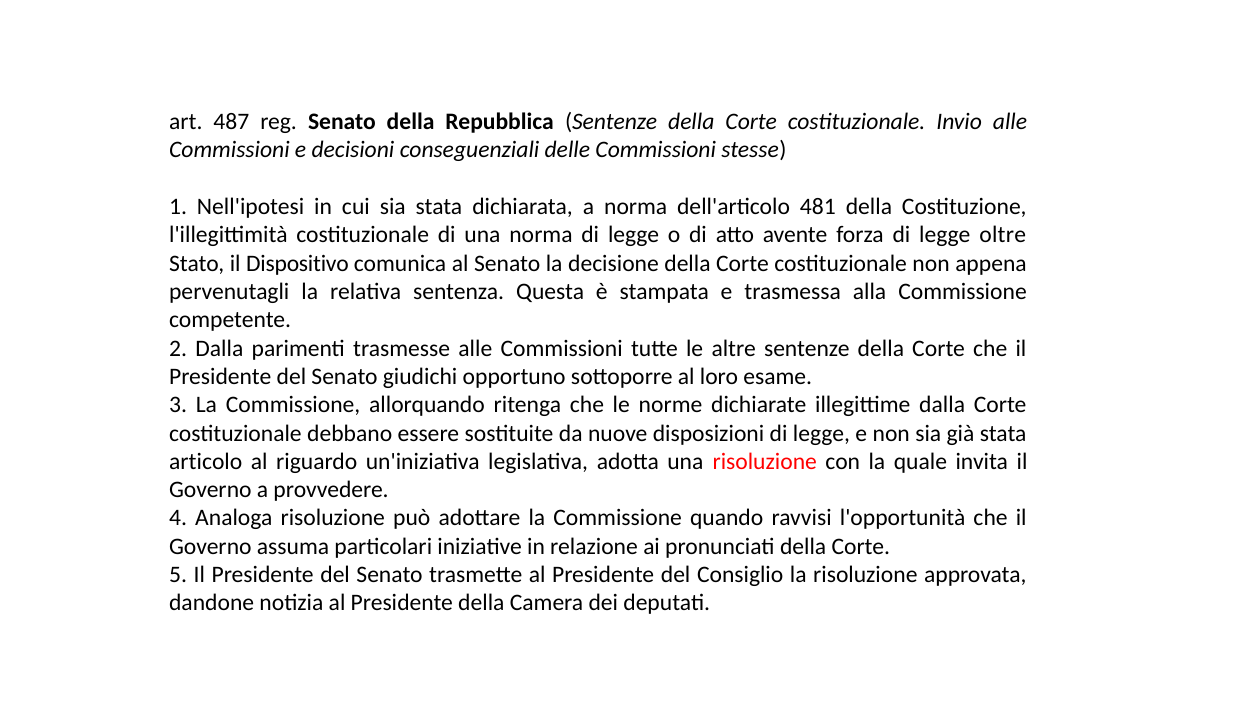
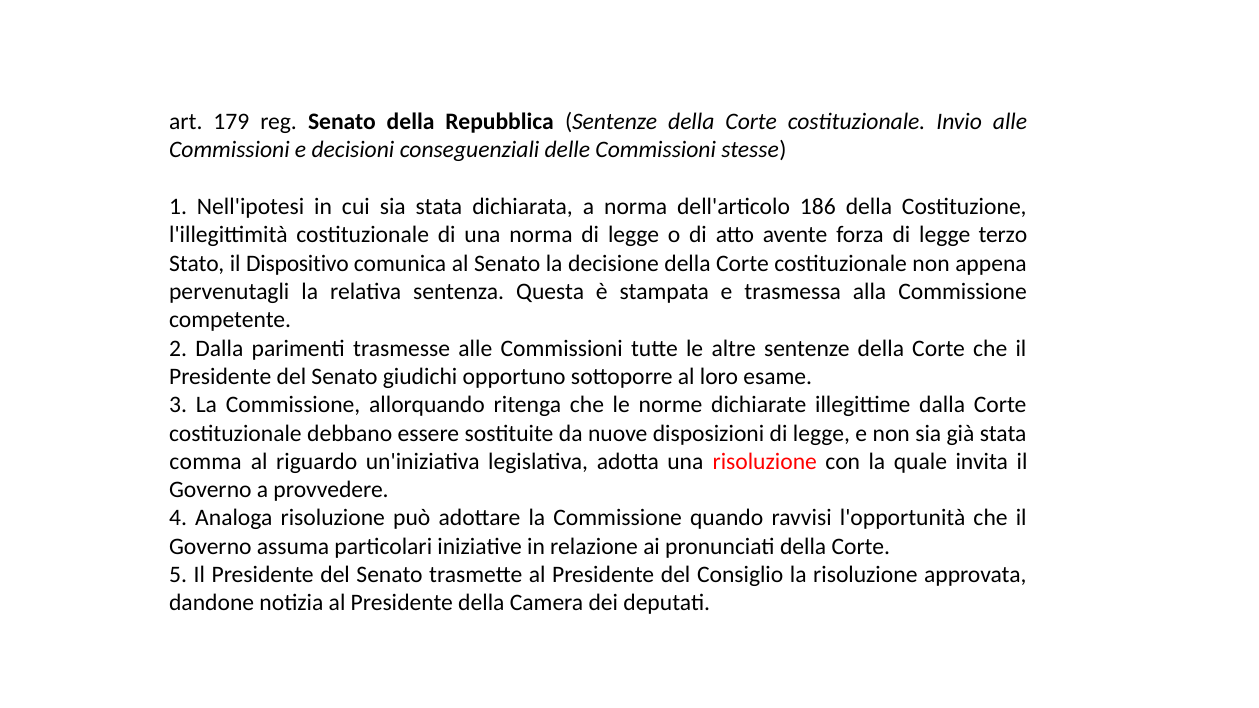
487: 487 -> 179
481: 481 -> 186
oltre: oltre -> terzo
articolo: articolo -> comma
